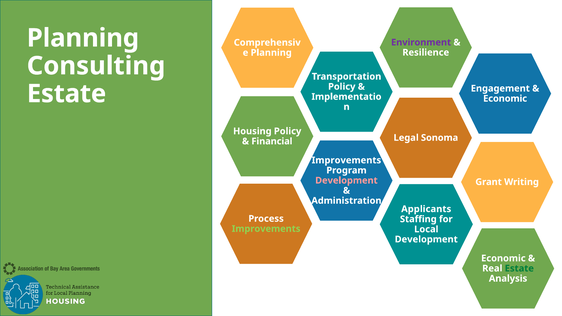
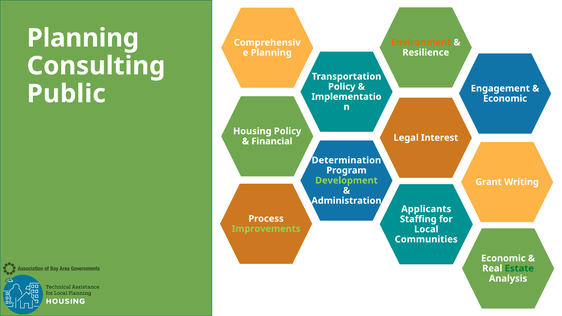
Environment colour: purple -> orange
Estate at (67, 94): Estate -> Public
Sonoma: Sonoma -> Interest
Improvements at (346, 160): Improvements -> Determination
Development at (346, 181) colour: pink -> light green
Development at (426, 239): Development -> Communities
